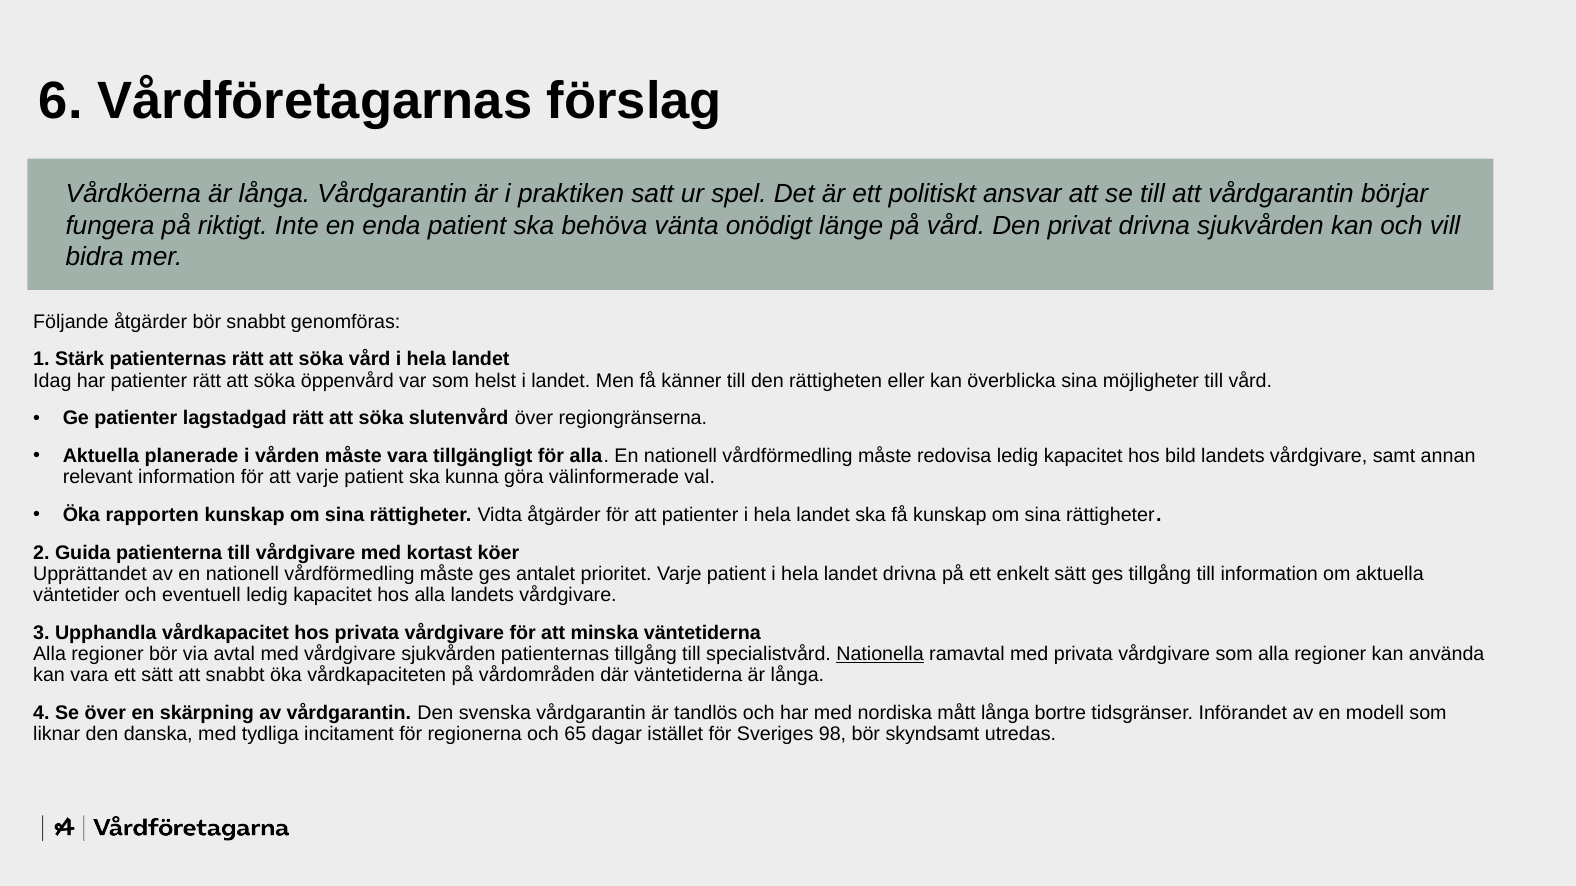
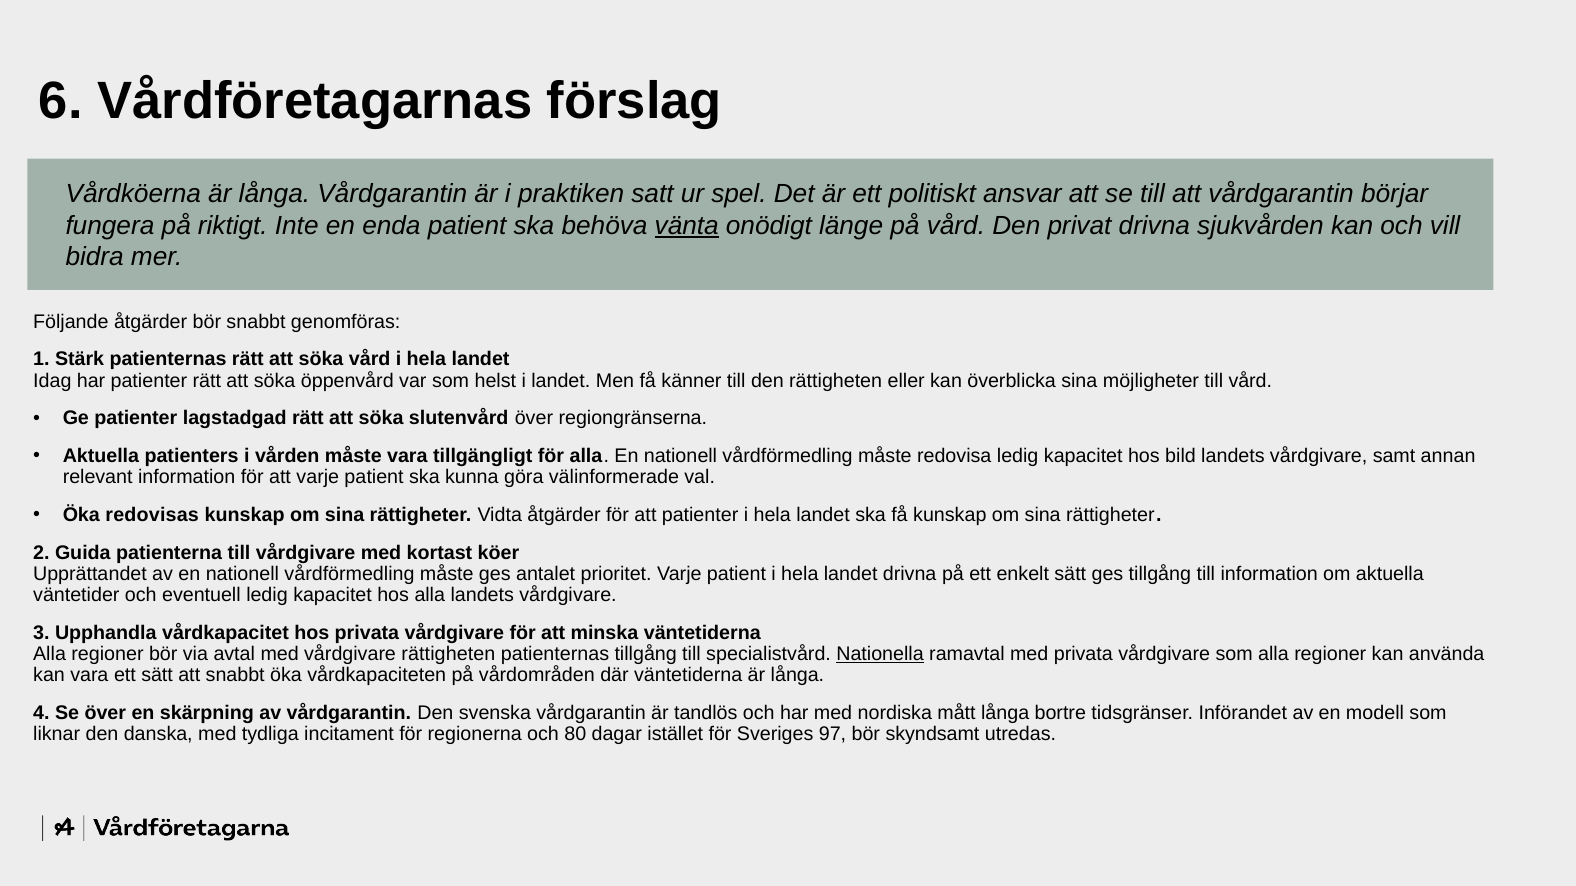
vänta underline: none -> present
planerade: planerade -> patienters
rapporten: rapporten -> redovisas
vårdgivare sjukvården: sjukvården -> rättigheten
65: 65 -> 80
98: 98 -> 97
